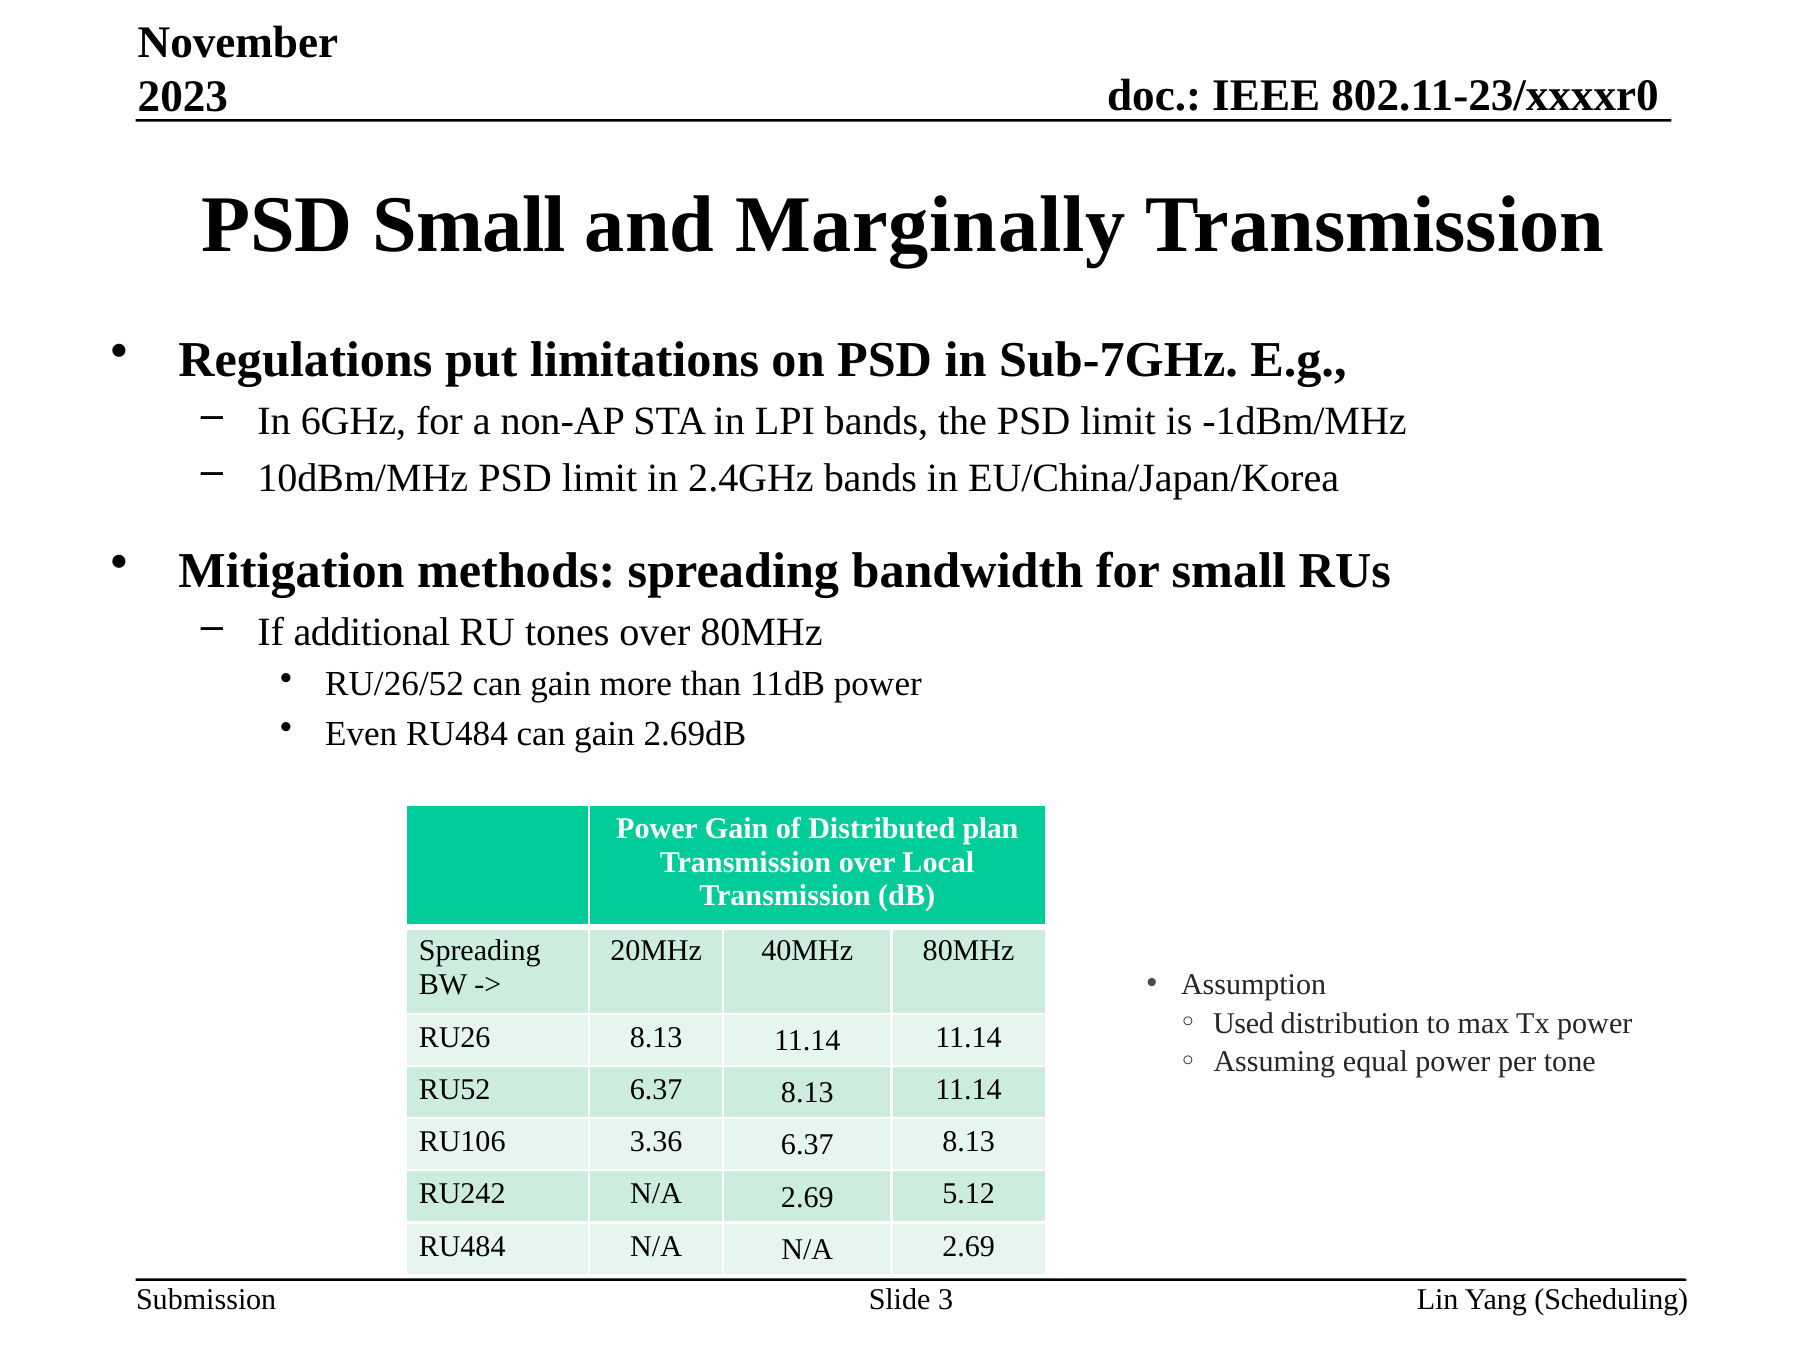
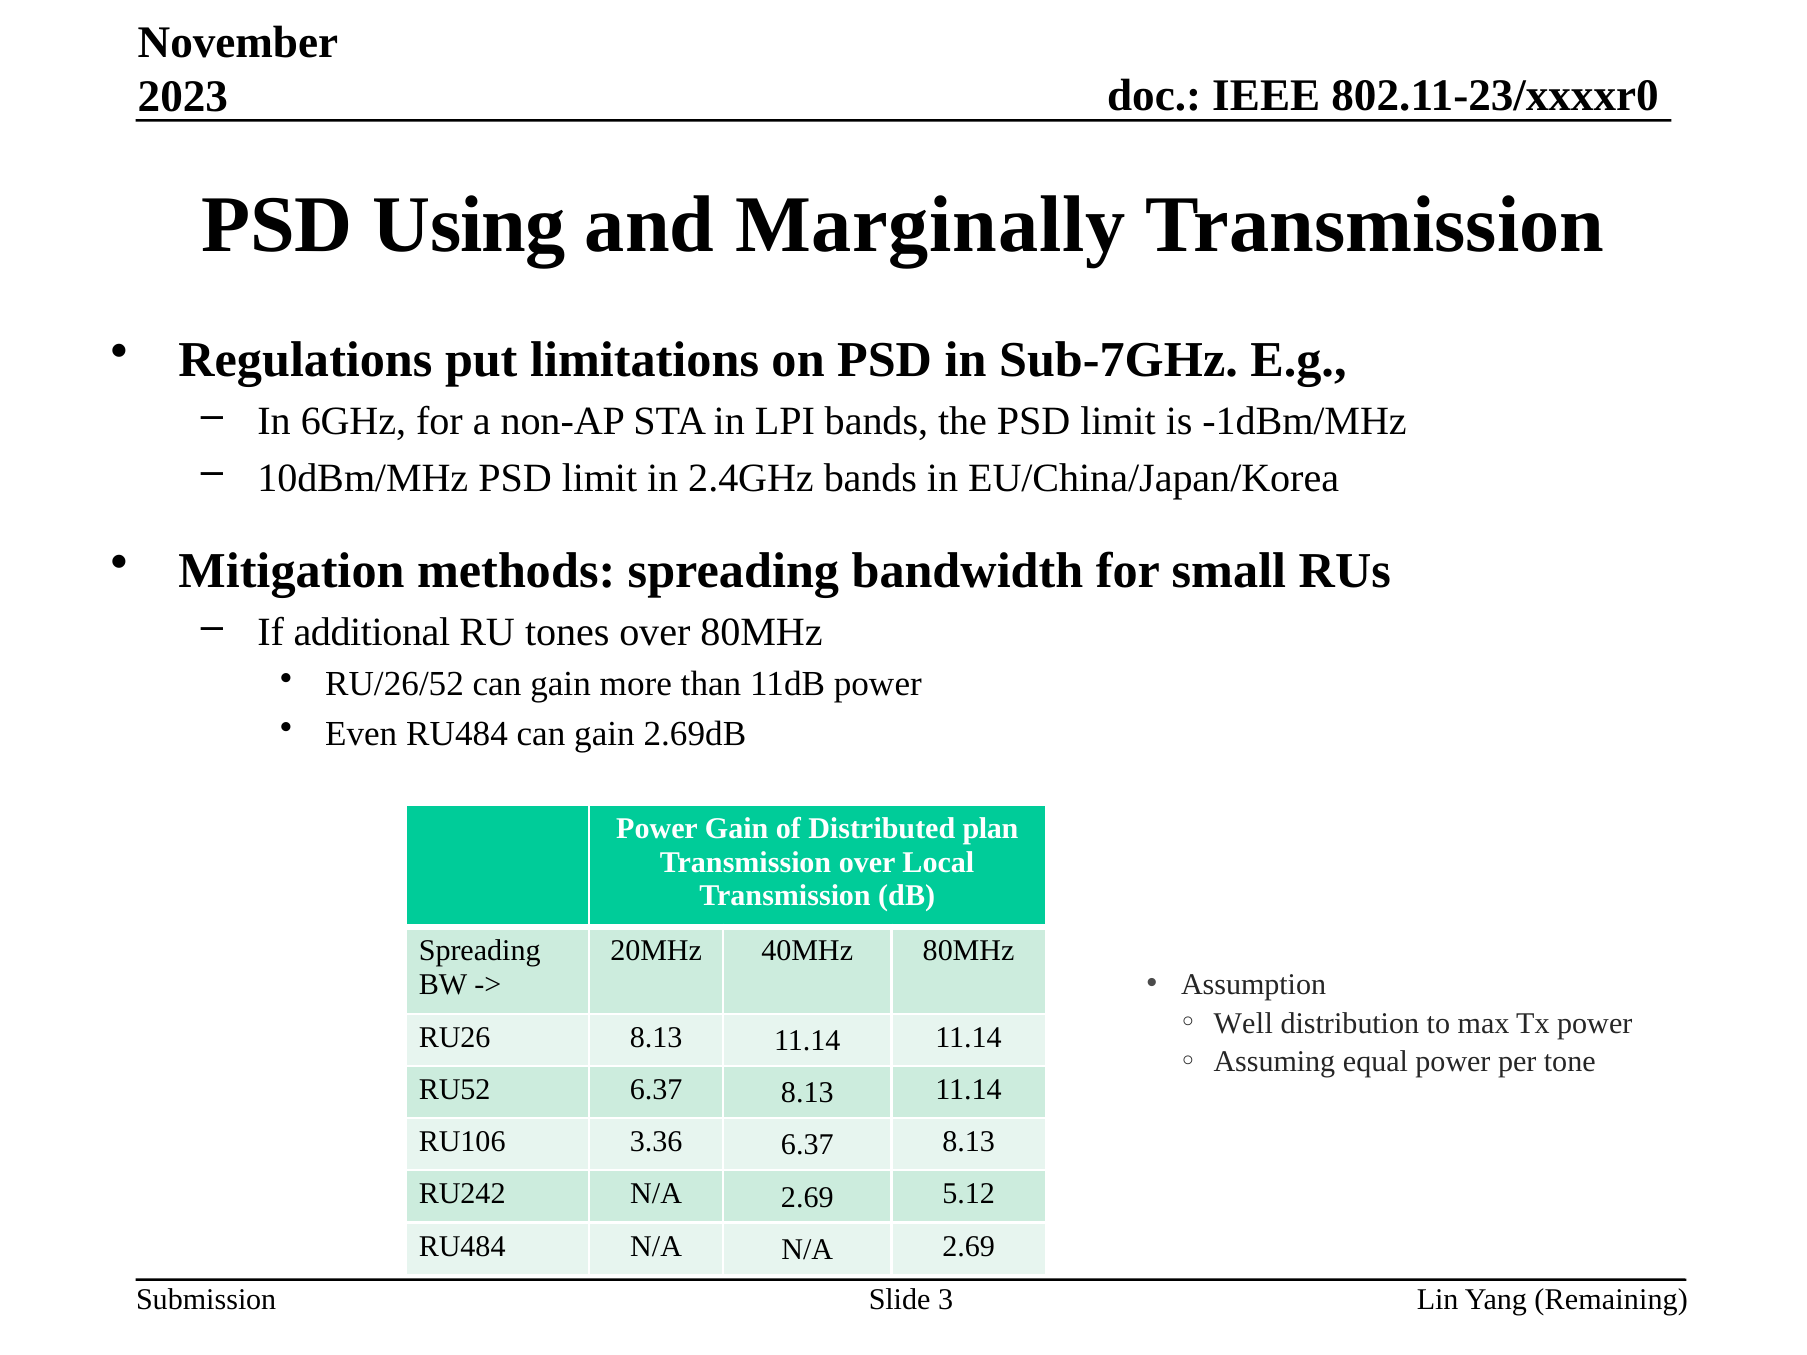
PSD Small: Small -> Using
Used: Used -> Well
Scheduling: Scheduling -> Remaining
